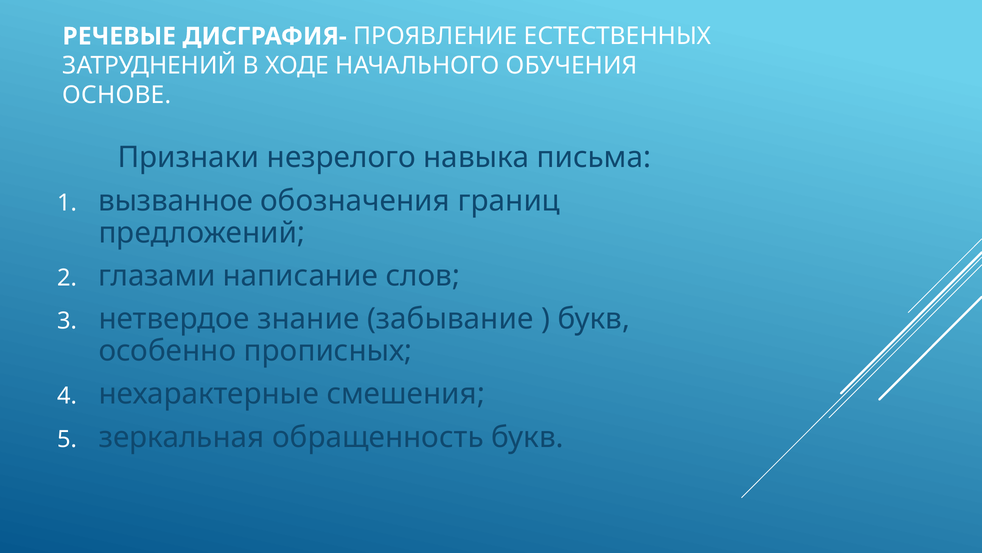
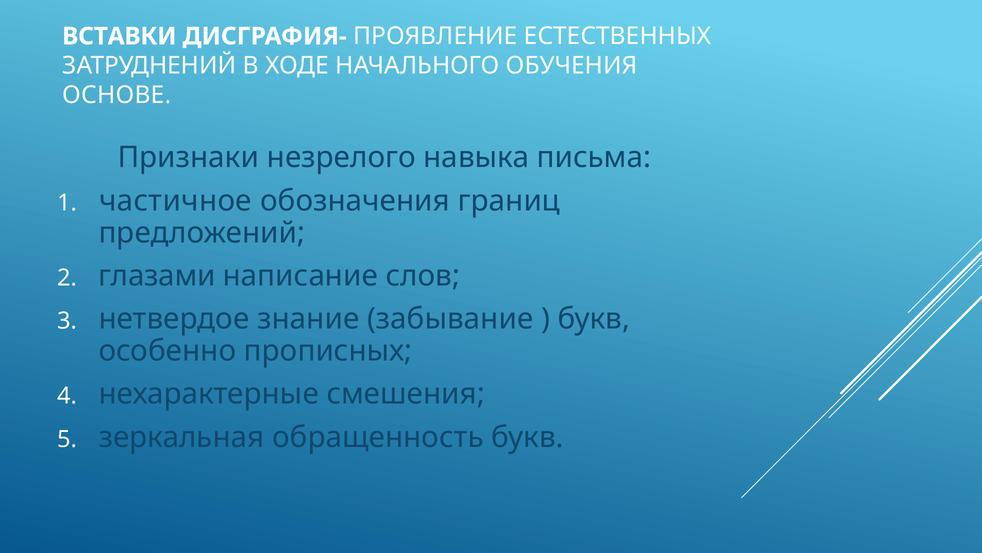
РЕЧЕВЫЕ: РЕЧЕВЫЕ -> ВСТАВКИ
вызванное: вызванное -> частичное
